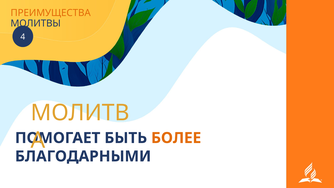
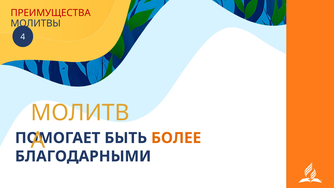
ПРЕИМУЩЕСТВА colour: orange -> red
